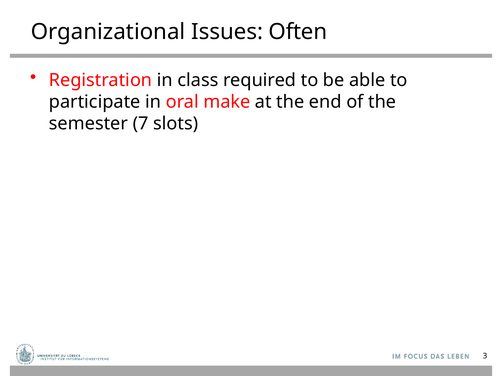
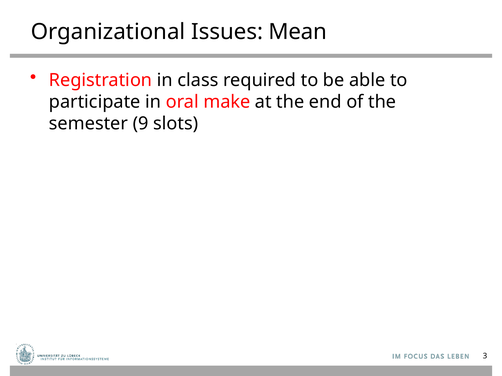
Often: Often -> Mean
7: 7 -> 9
